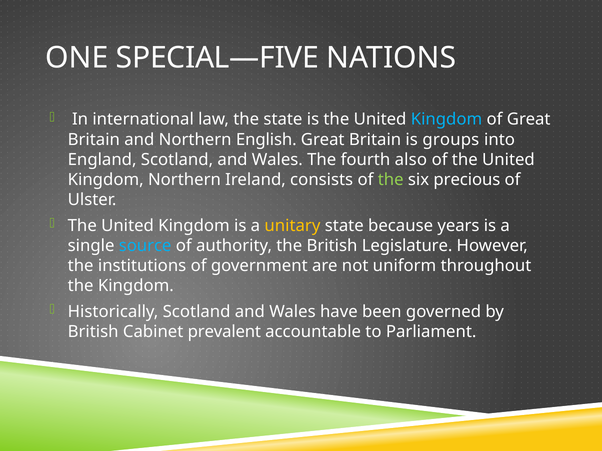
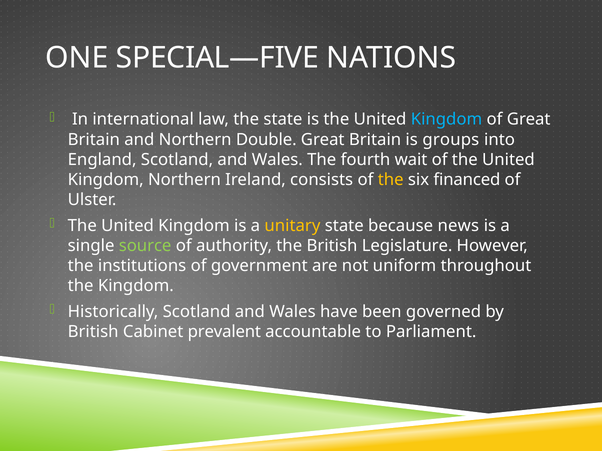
English: English -> Double
also: also -> wait
the at (391, 180) colour: light green -> yellow
precious: precious -> financed
years: years -> news
source colour: light blue -> light green
